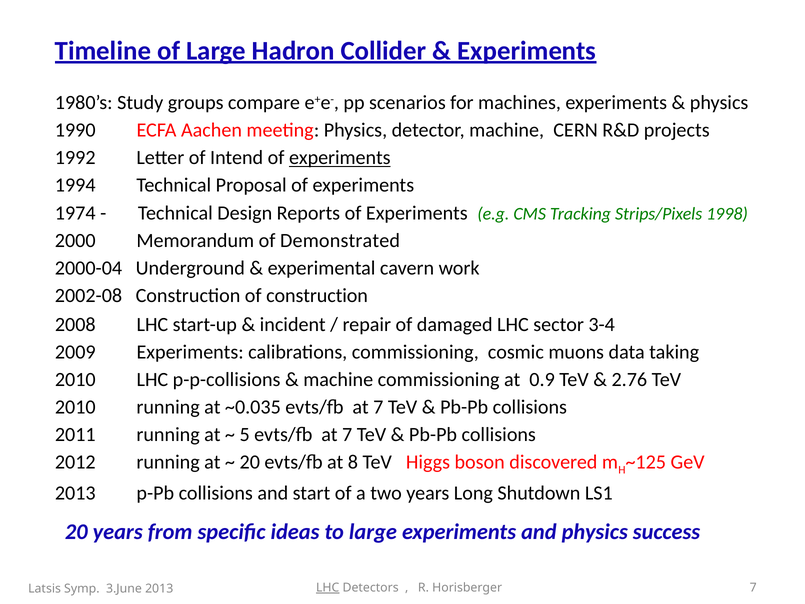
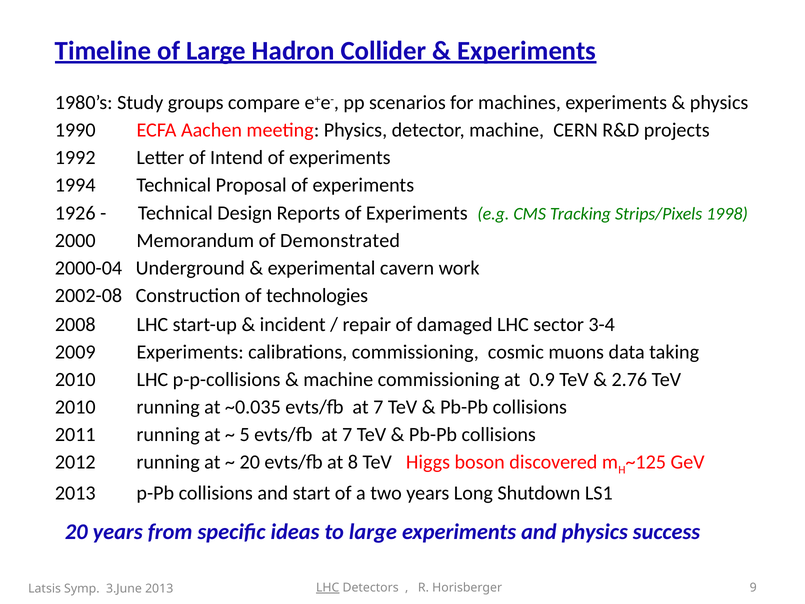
experiments at (340, 158) underline: present -> none
1974: 1974 -> 1926
of construction: construction -> technologies
Horisberger 7: 7 -> 9
